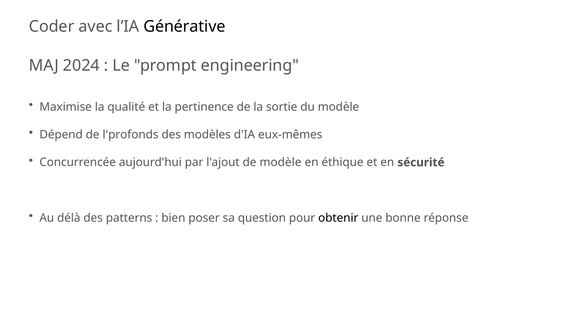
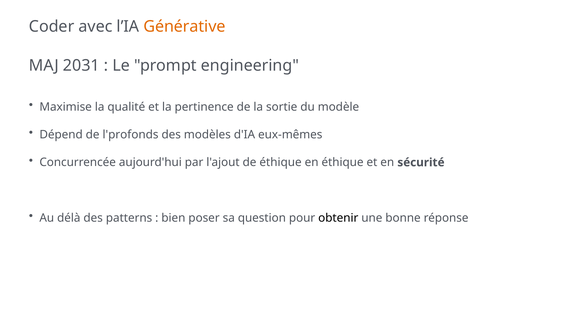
Générative colour: black -> orange
2024: 2024 -> 2031
de modèle: modèle -> éthique
